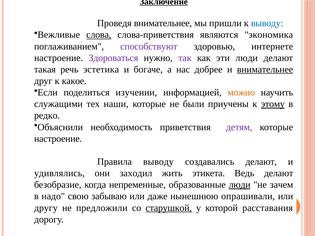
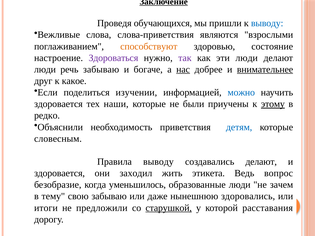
Проведя внимательнее: внимательнее -> обучающихся
слова underline: present -> none
экономика: экономика -> взрослыми
способствуют colour: purple -> orange
интернете: интернете -> состояние
такая at (45, 69): такая -> люди
речь эстетика: эстетика -> забываю
нас underline: none -> present
можно colour: orange -> blue
служащими at (58, 104): служащими -> здоровается
детям colour: purple -> blue
настроение at (58, 139): настроение -> словесным
удивлялись at (59, 173): удивлялись -> здоровается
Ведь делают: делают -> вопрос
непременные: непременные -> уменьшилось
люди at (240, 185) underline: present -> none
надо: надо -> тему
опрашивали: опрашивали -> здоровались
другу: другу -> итоги
